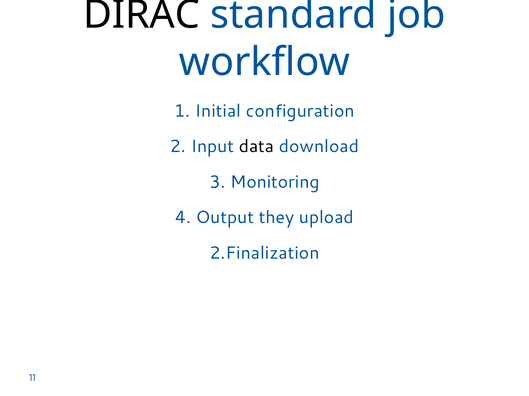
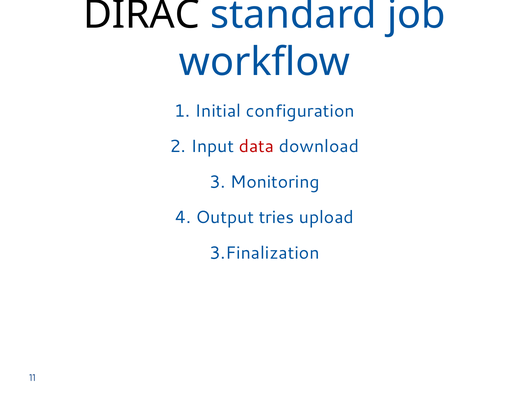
data colour: black -> red
they: they -> tries
2.Finalization: 2.Finalization -> 3.Finalization
